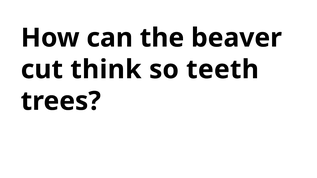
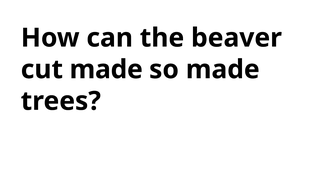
cut think: think -> made
so teeth: teeth -> made
